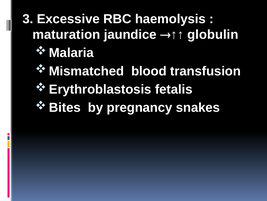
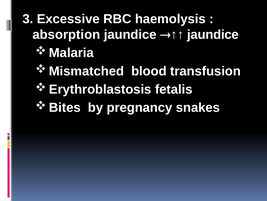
maturation: maturation -> absorption
globulin at (213, 35): globulin -> jaundice
